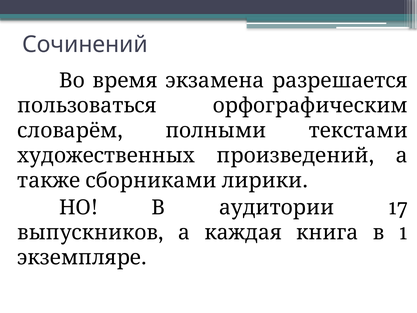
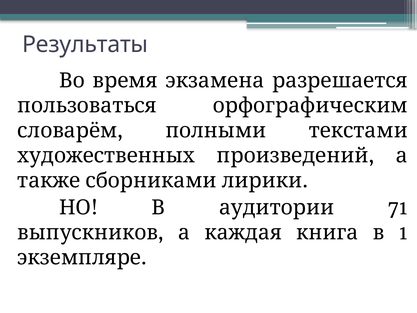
Сочинений: Сочинений -> Результаты
17: 17 -> 71
